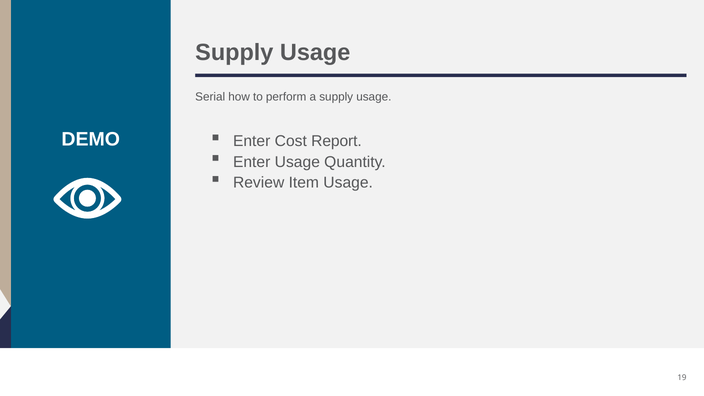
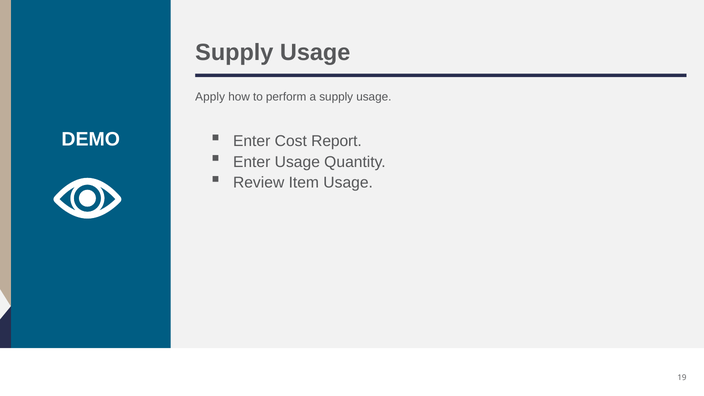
Serial: Serial -> Apply
